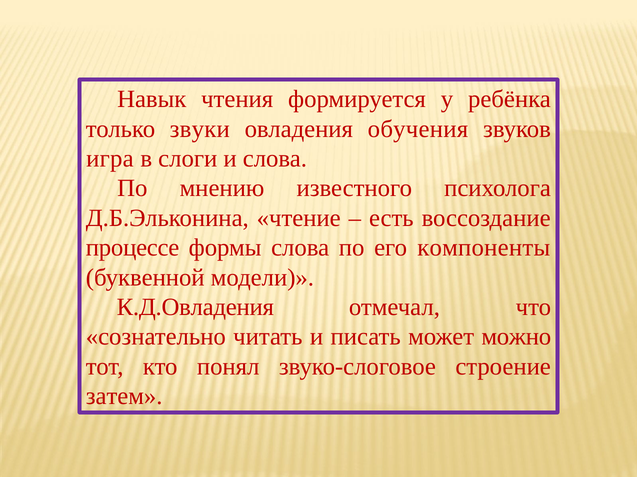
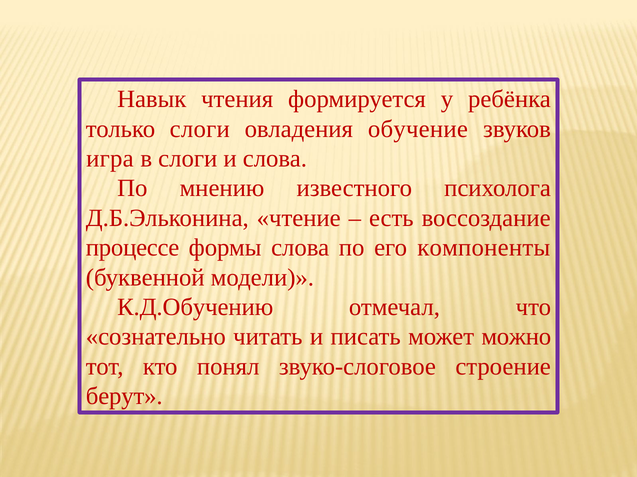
только звуки: звуки -> слоги
обучения: обучения -> обучение
К.Д.Овладения: К.Д.Овладения -> К.Д.Обучению
затем: затем -> берут
